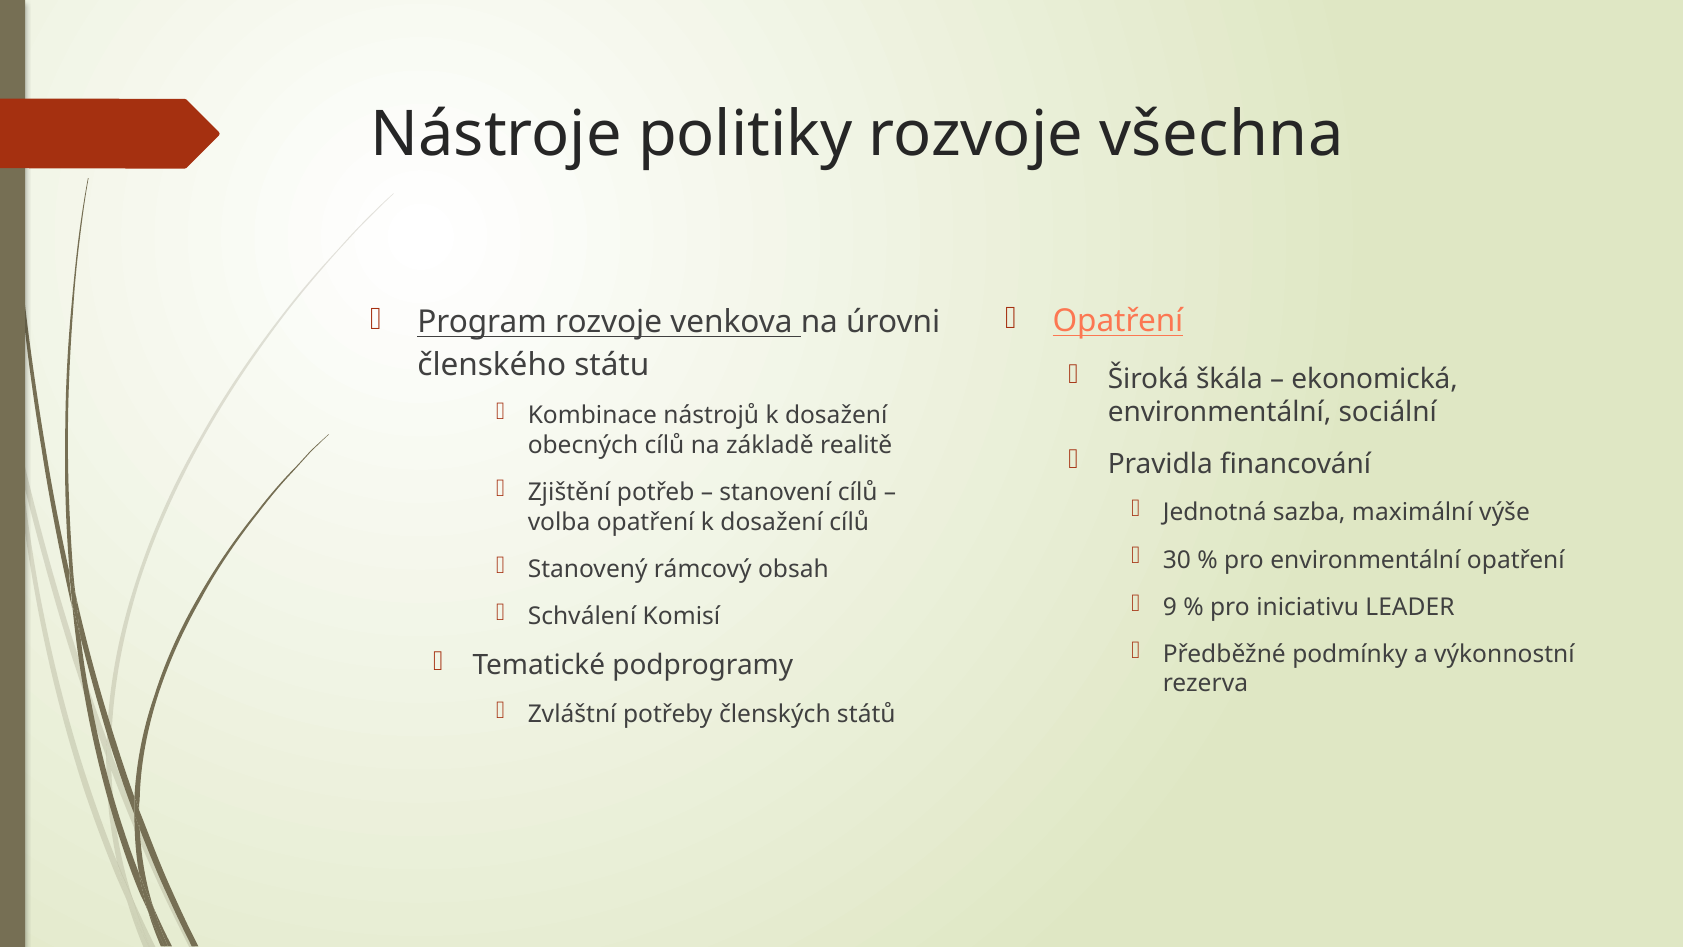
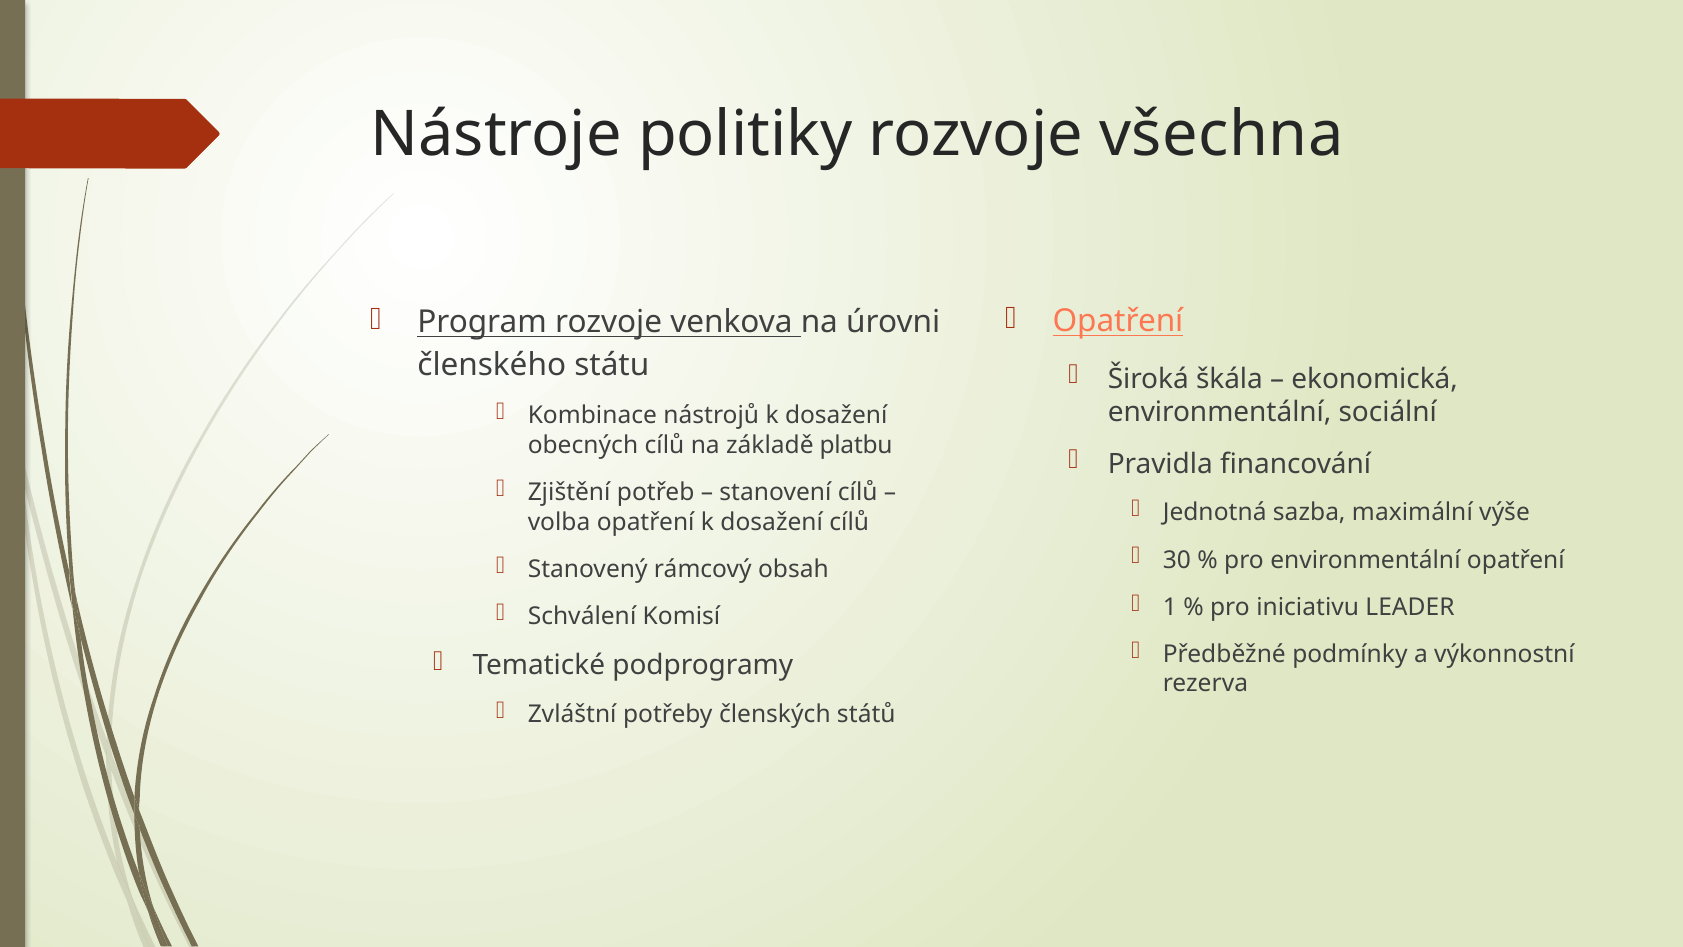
realitě: realitě -> platbu
9: 9 -> 1
